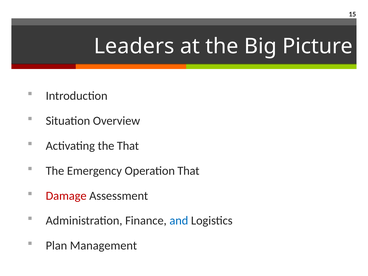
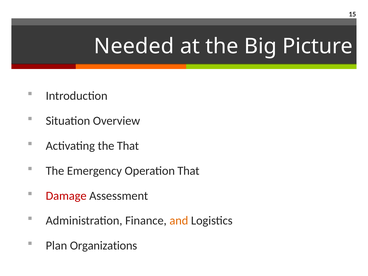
Leaders: Leaders -> Needed
and colour: blue -> orange
Management: Management -> Organizations
